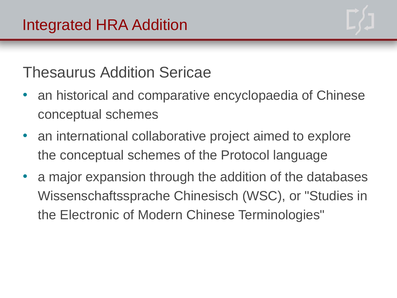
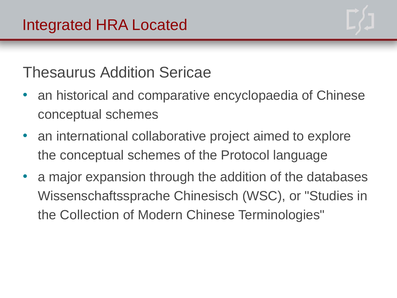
HRA Addition: Addition -> Located
Electronic: Electronic -> Collection
